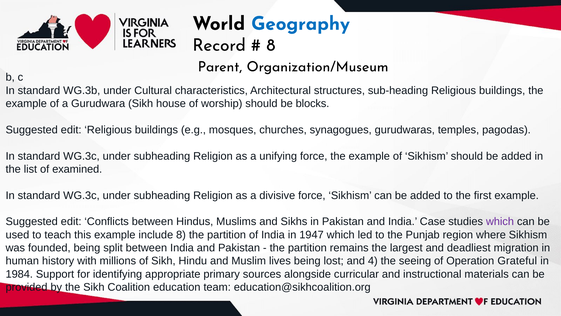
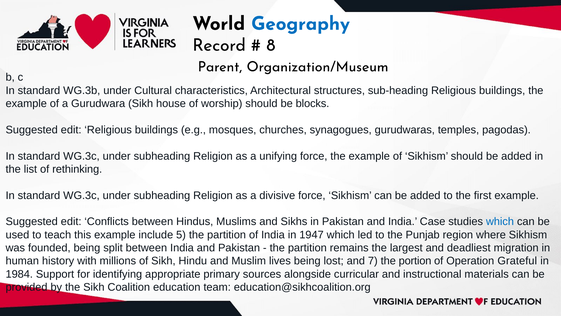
examined: examined -> rethinking
which at (500, 221) colour: purple -> blue
include 8: 8 -> 5
4: 4 -> 7
seeing: seeing -> portion
